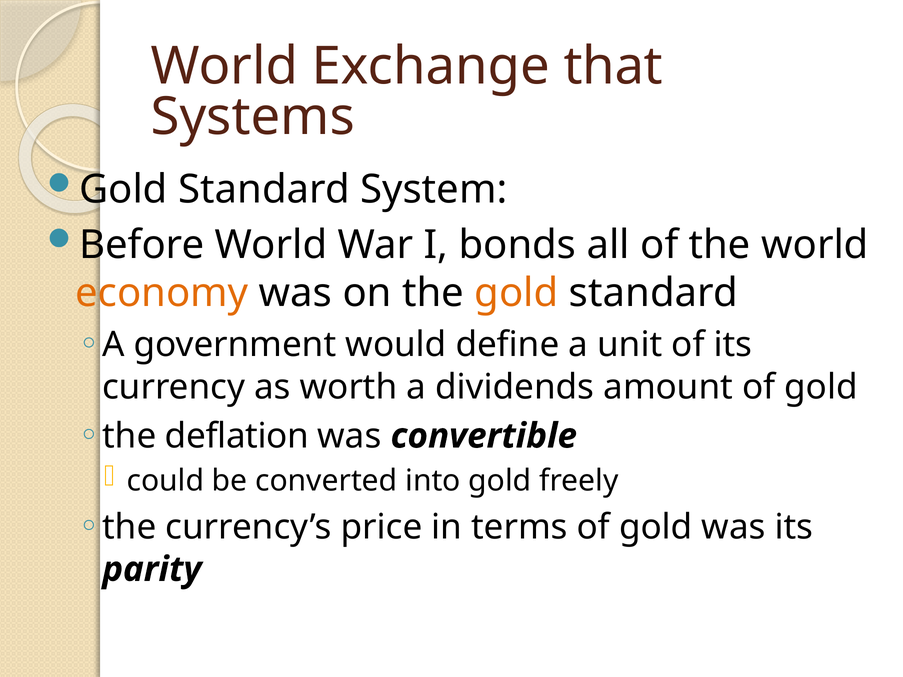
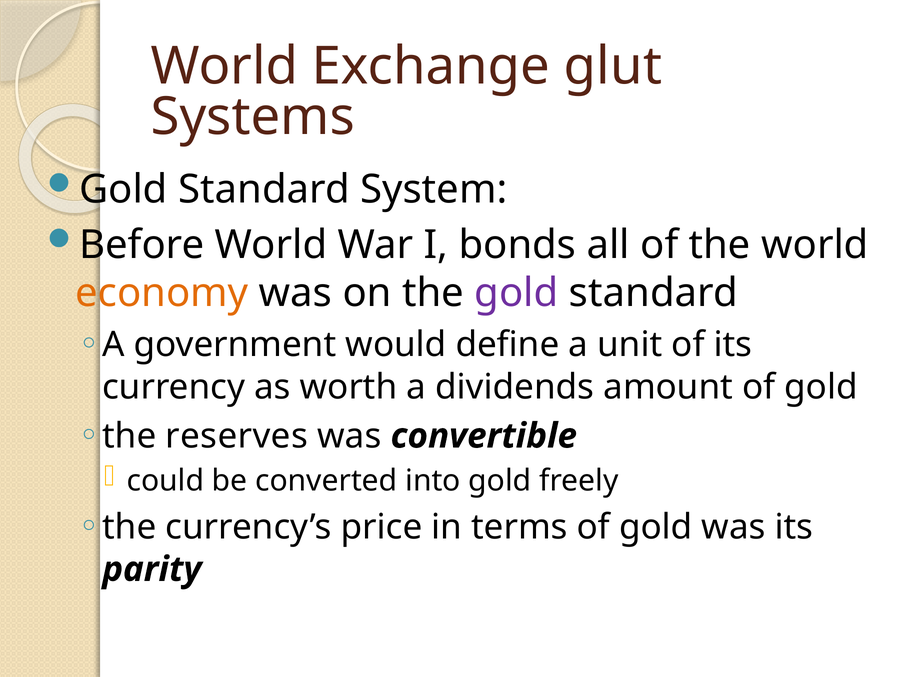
that: that -> glut
gold at (517, 293) colour: orange -> purple
deflation: deflation -> reserves
